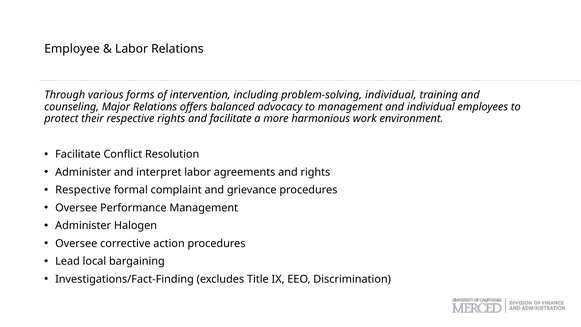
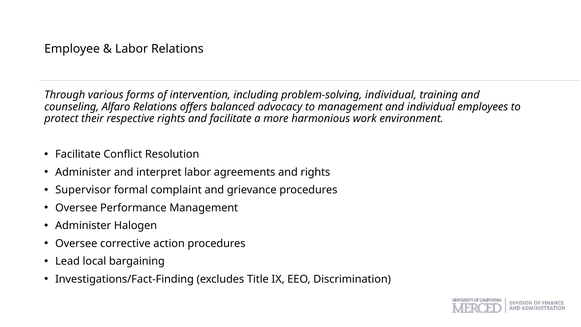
Major: Major -> Alfaro
Respective at (83, 190): Respective -> Supervisor
